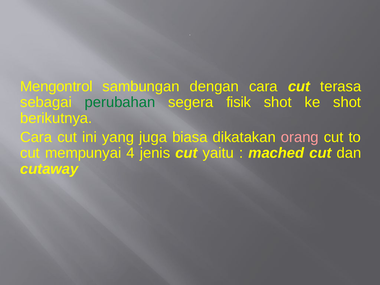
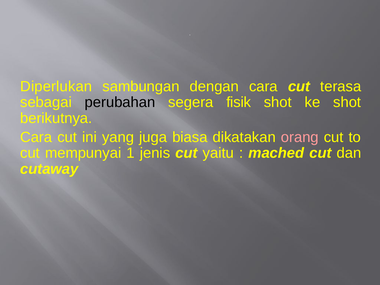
Mengontrol: Mengontrol -> Diperlukan
perubahan colour: green -> black
4: 4 -> 1
